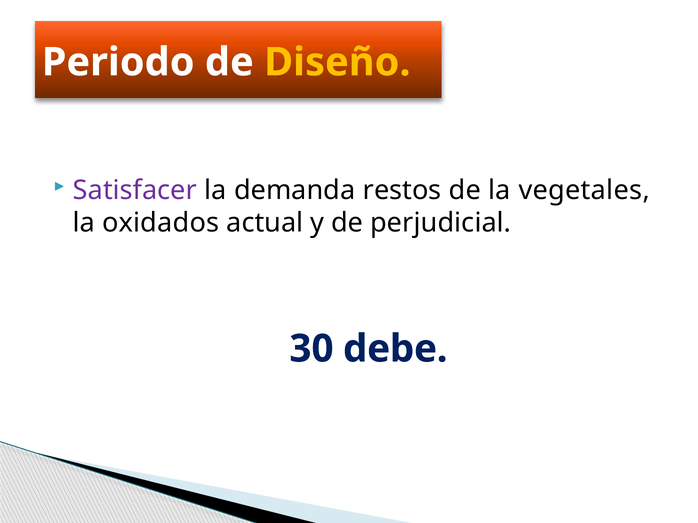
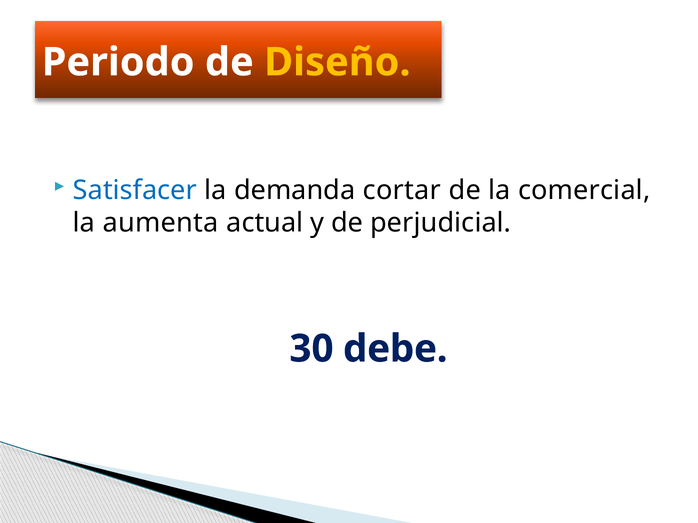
Satisfacer colour: purple -> blue
restos: restos -> cortar
vegetales: vegetales -> comercial
oxidados: oxidados -> aumenta
